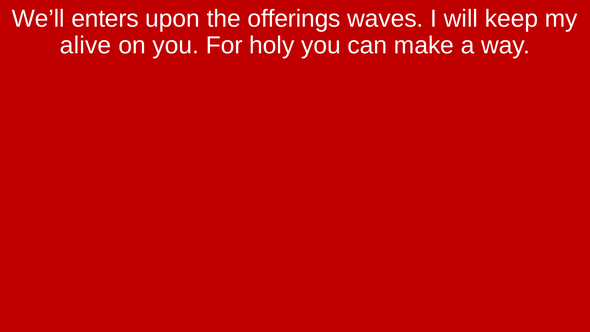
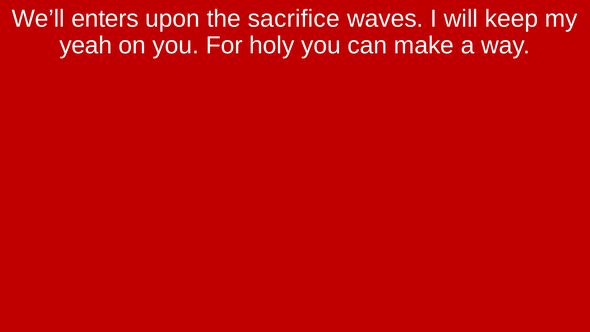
offerings: offerings -> sacrifice
alive: alive -> yeah
